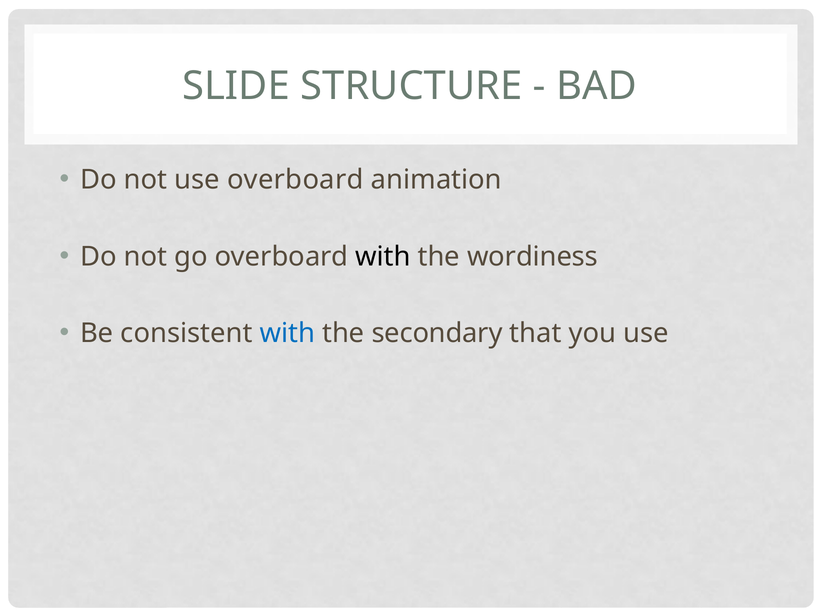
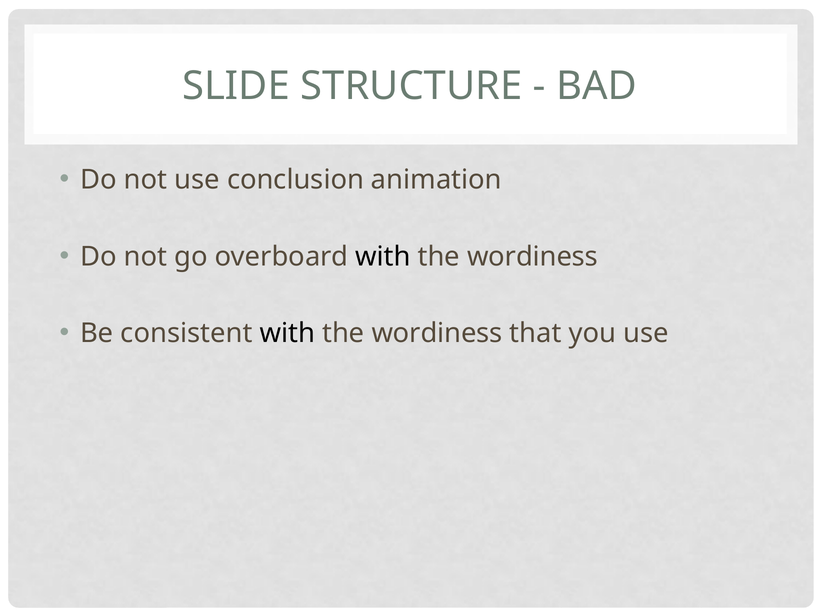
use overboard: overboard -> conclusion
with at (287, 333) colour: blue -> black
secondary at (437, 333): secondary -> wordiness
